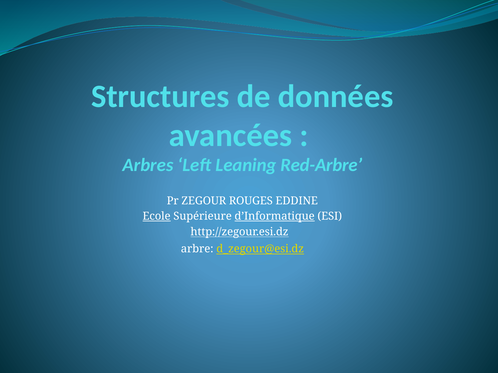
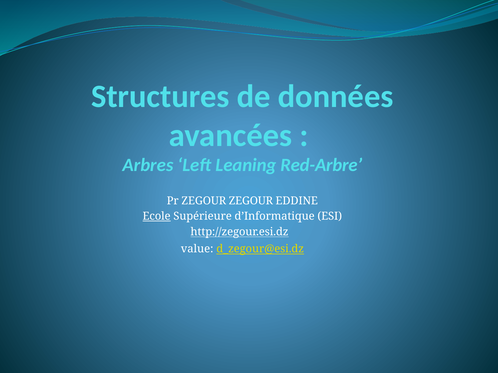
ZEGOUR ROUGES: ROUGES -> ZEGOUR
d’Informatique underline: present -> none
arbre: arbre -> value
